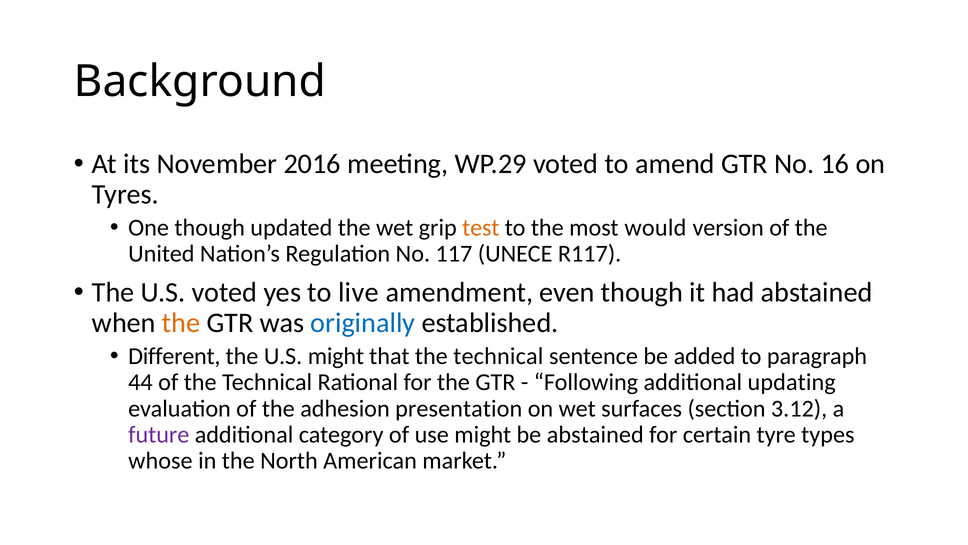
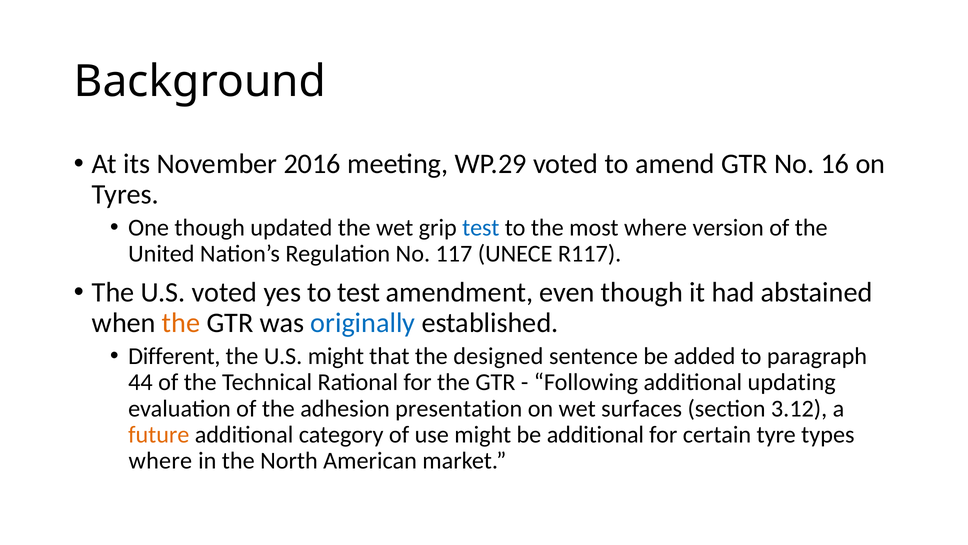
test at (481, 228) colour: orange -> blue
most would: would -> where
to live: live -> test
that the technical: technical -> designed
future colour: purple -> orange
be abstained: abstained -> additional
whose at (160, 460): whose -> where
